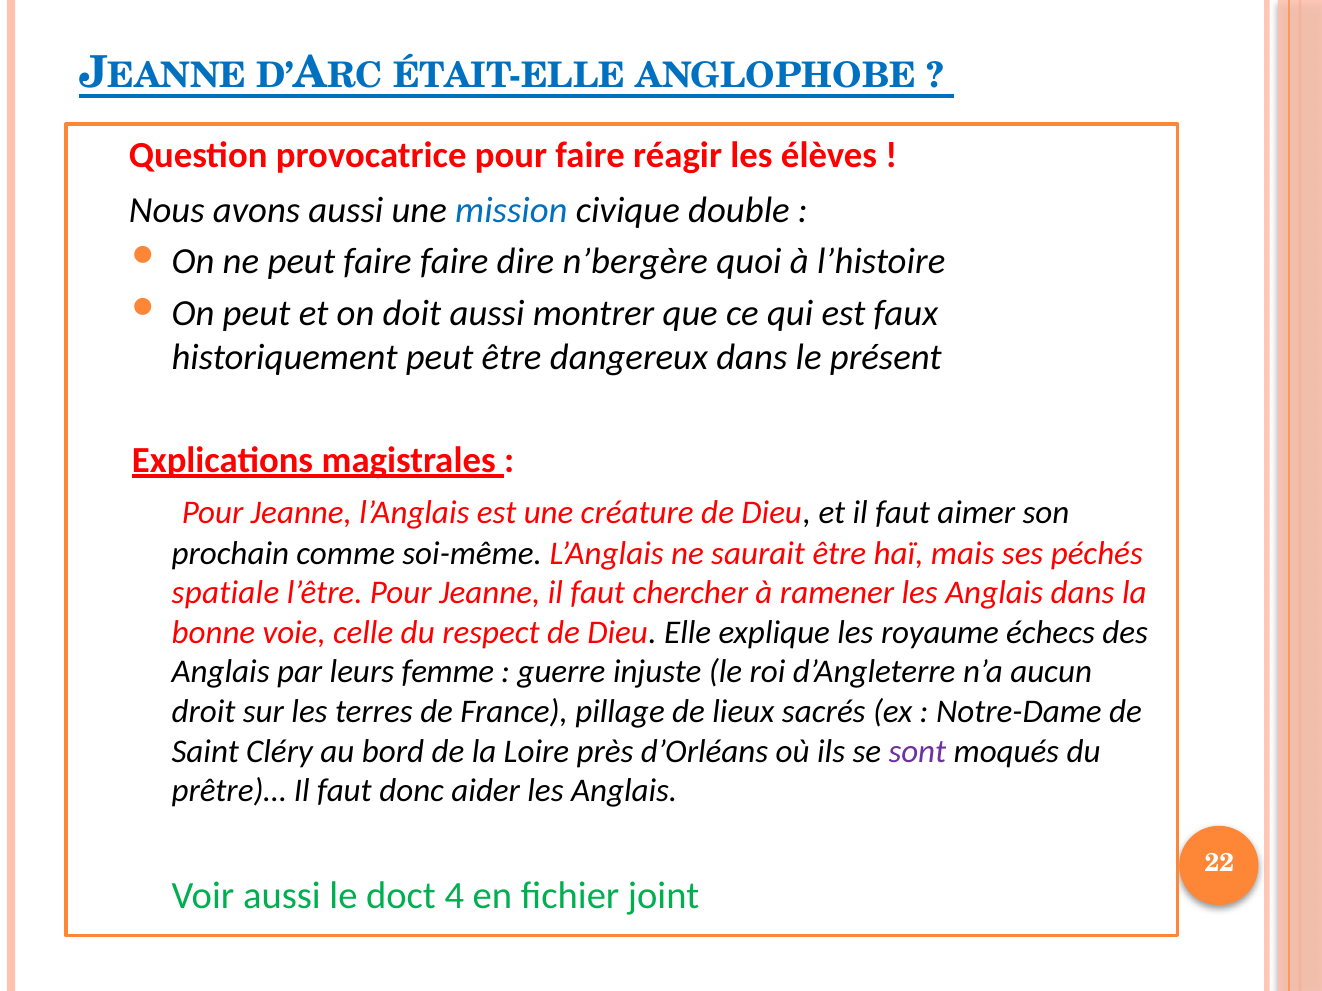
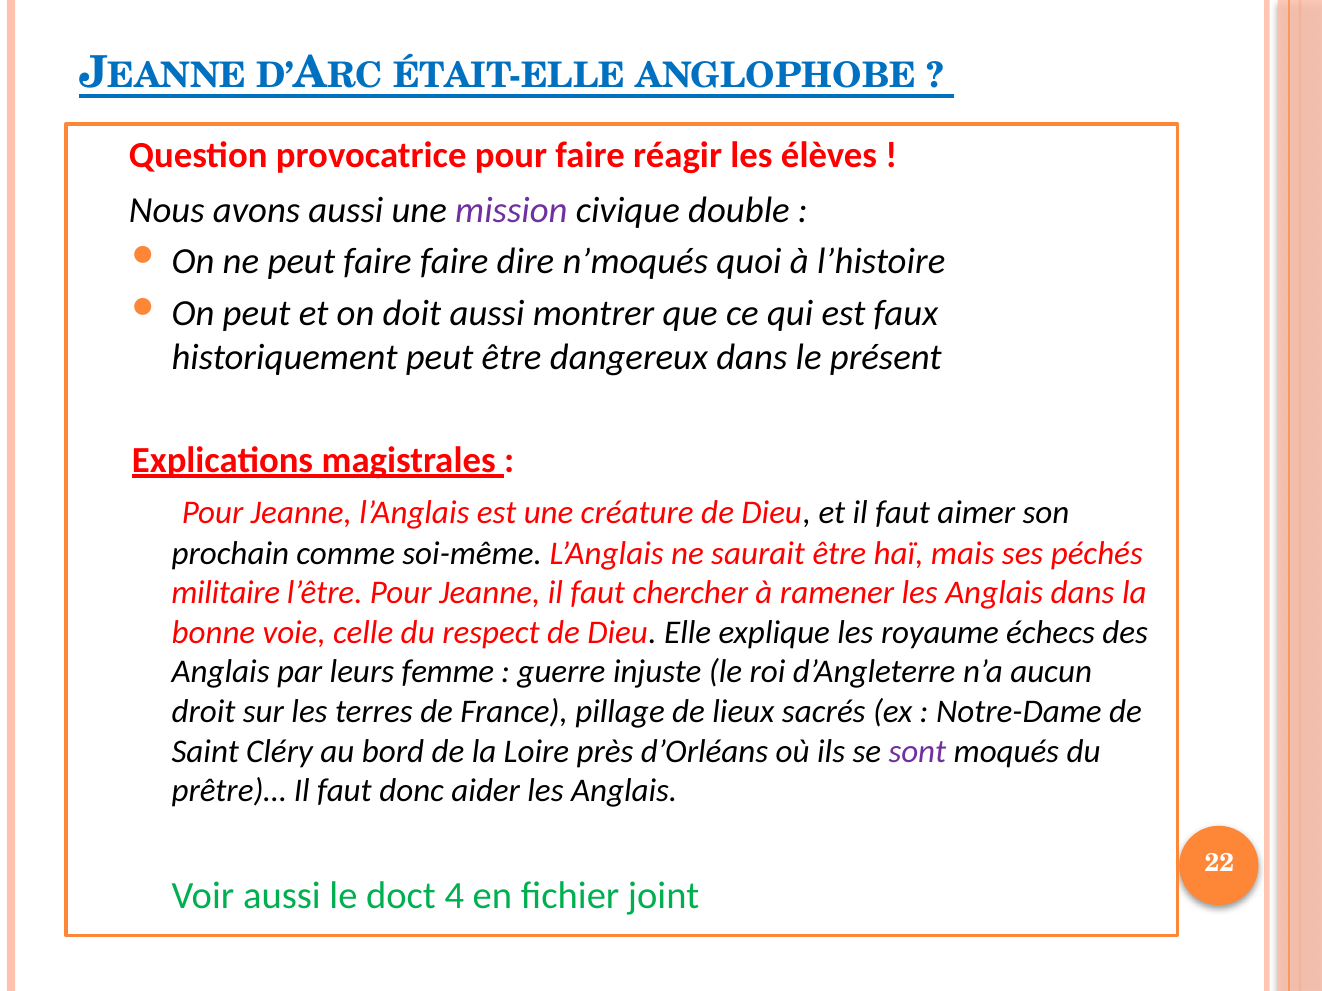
mission colour: blue -> purple
n’bergère: n’bergère -> n’moqués
spatiale: spatiale -> militaire
